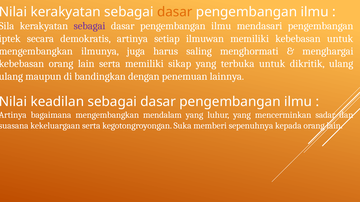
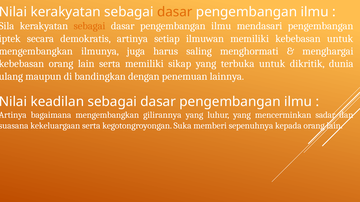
sebagai at (90, 26) colour: purple -> orange
dikritik ulang: ulang -> dunia
mendalam: mendalam -> gilirannya
